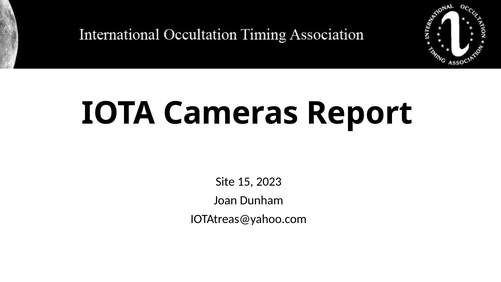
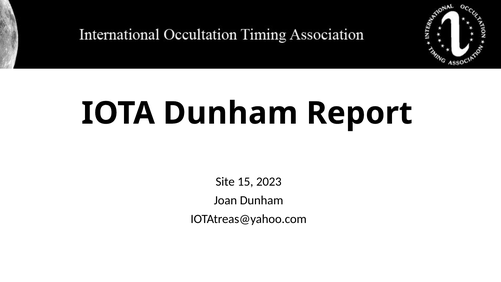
IOTA Cameras: Cameras -> Dunham
